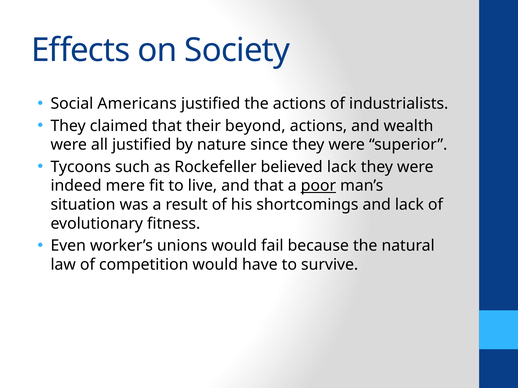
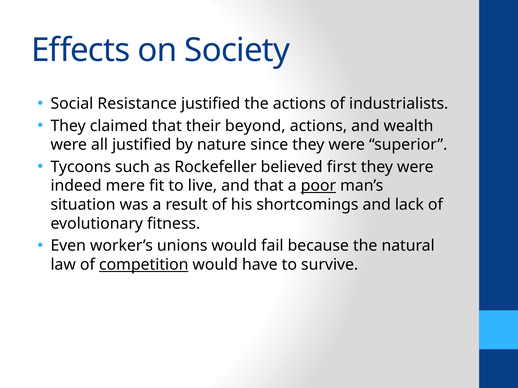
Americans: Americans -> Resistance
believed lack: lack -> first
competition underline: none -> present
